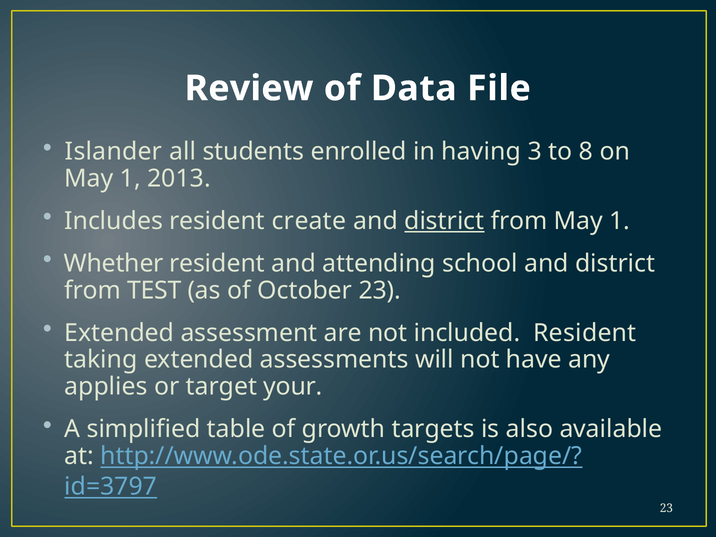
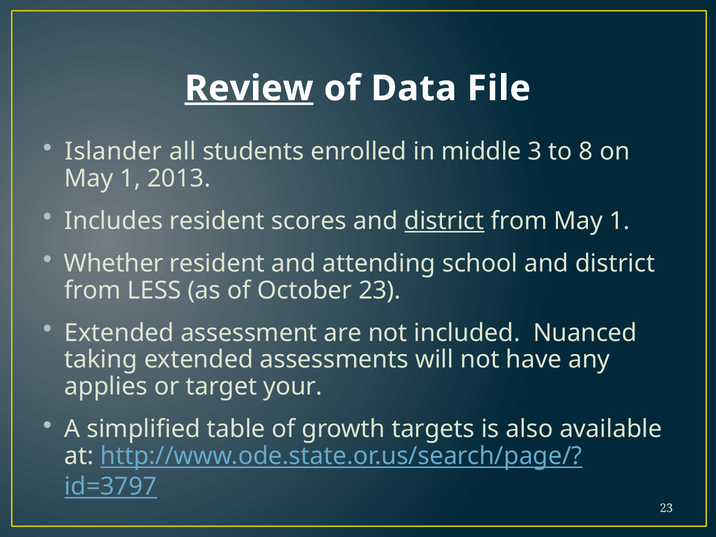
Review underline: none -> present
having: having -> middle
create: create -> scores
TEST: TEST -> LESS
included Resident: Resident -> Nuanced
